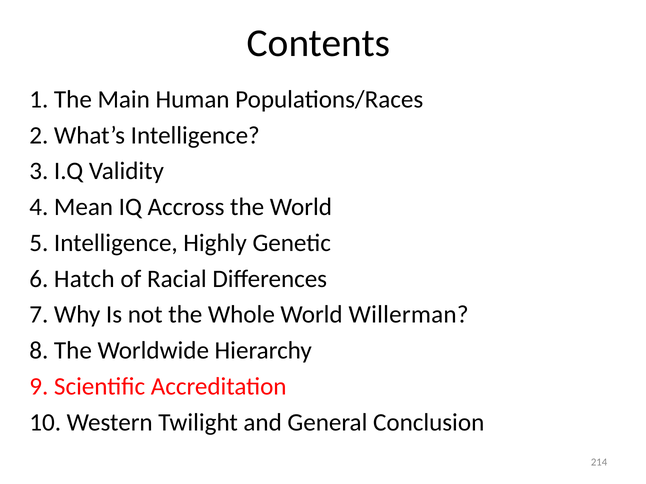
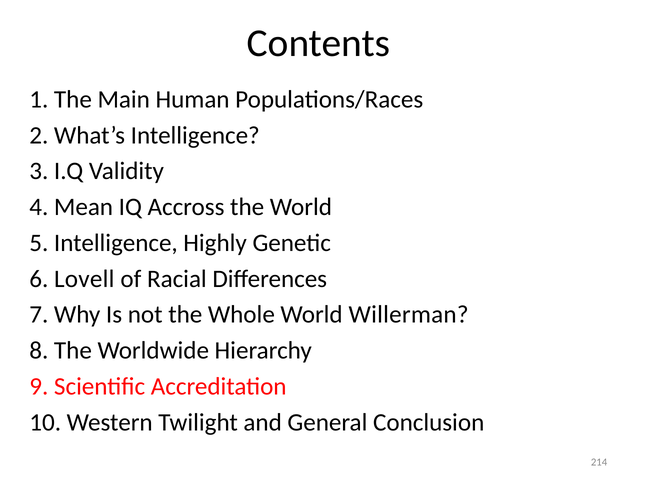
Hatch: Hatch -> Lovell
